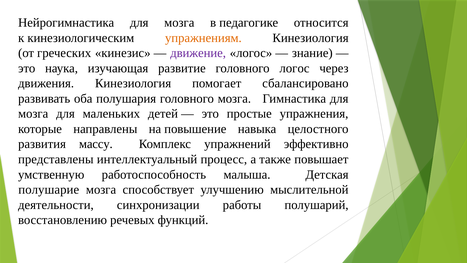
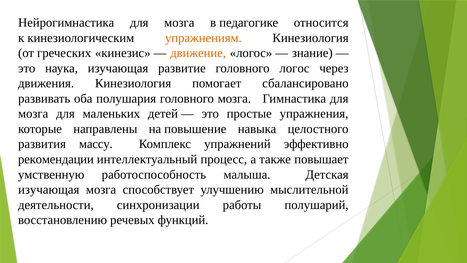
движение colour: purple -> orange
представлены: представлены -> рекомендации
полушарие at (49, 189): полушарие -> изучающая
